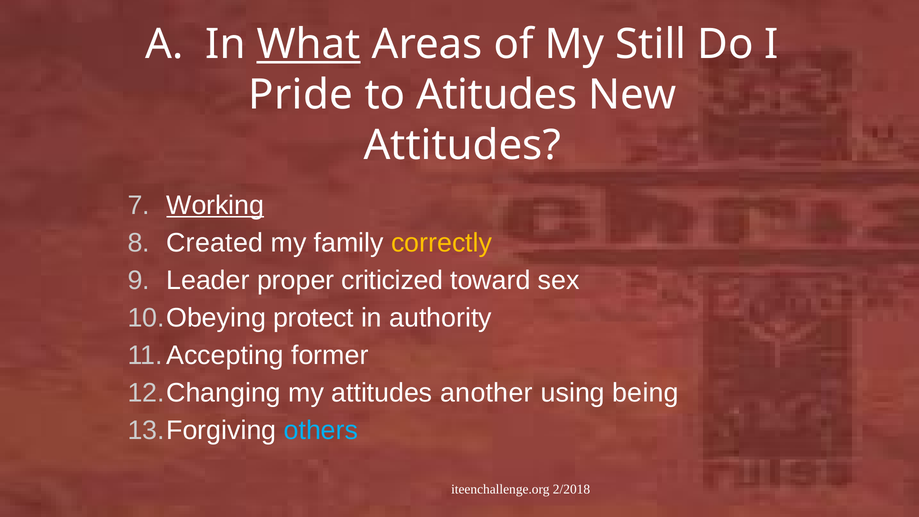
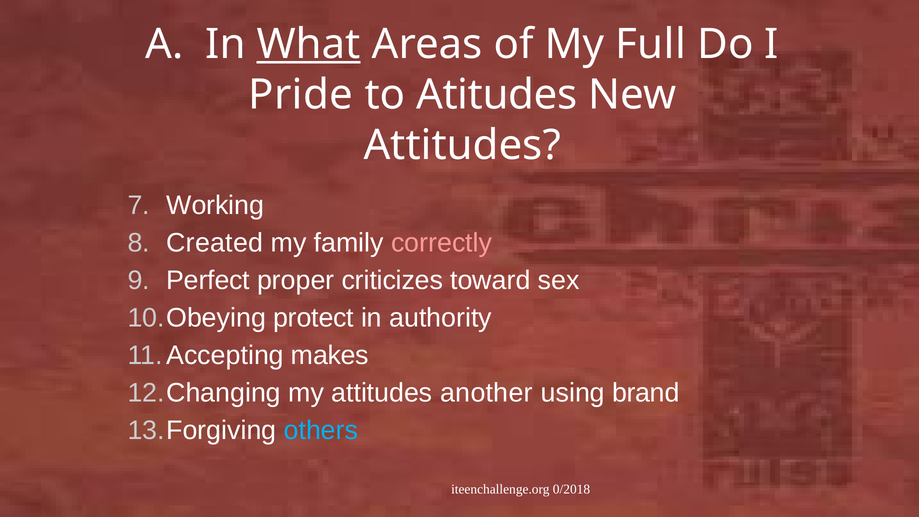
Still: Still -> Full
Working underline: present -> none
correctly colour: yellow -> pink
Leader: Leader -> Perfect
criticized: criticized -> criticizes
former: former -> makes
being: being -> brand
2/2018: 2/2018 -> 0/2018
